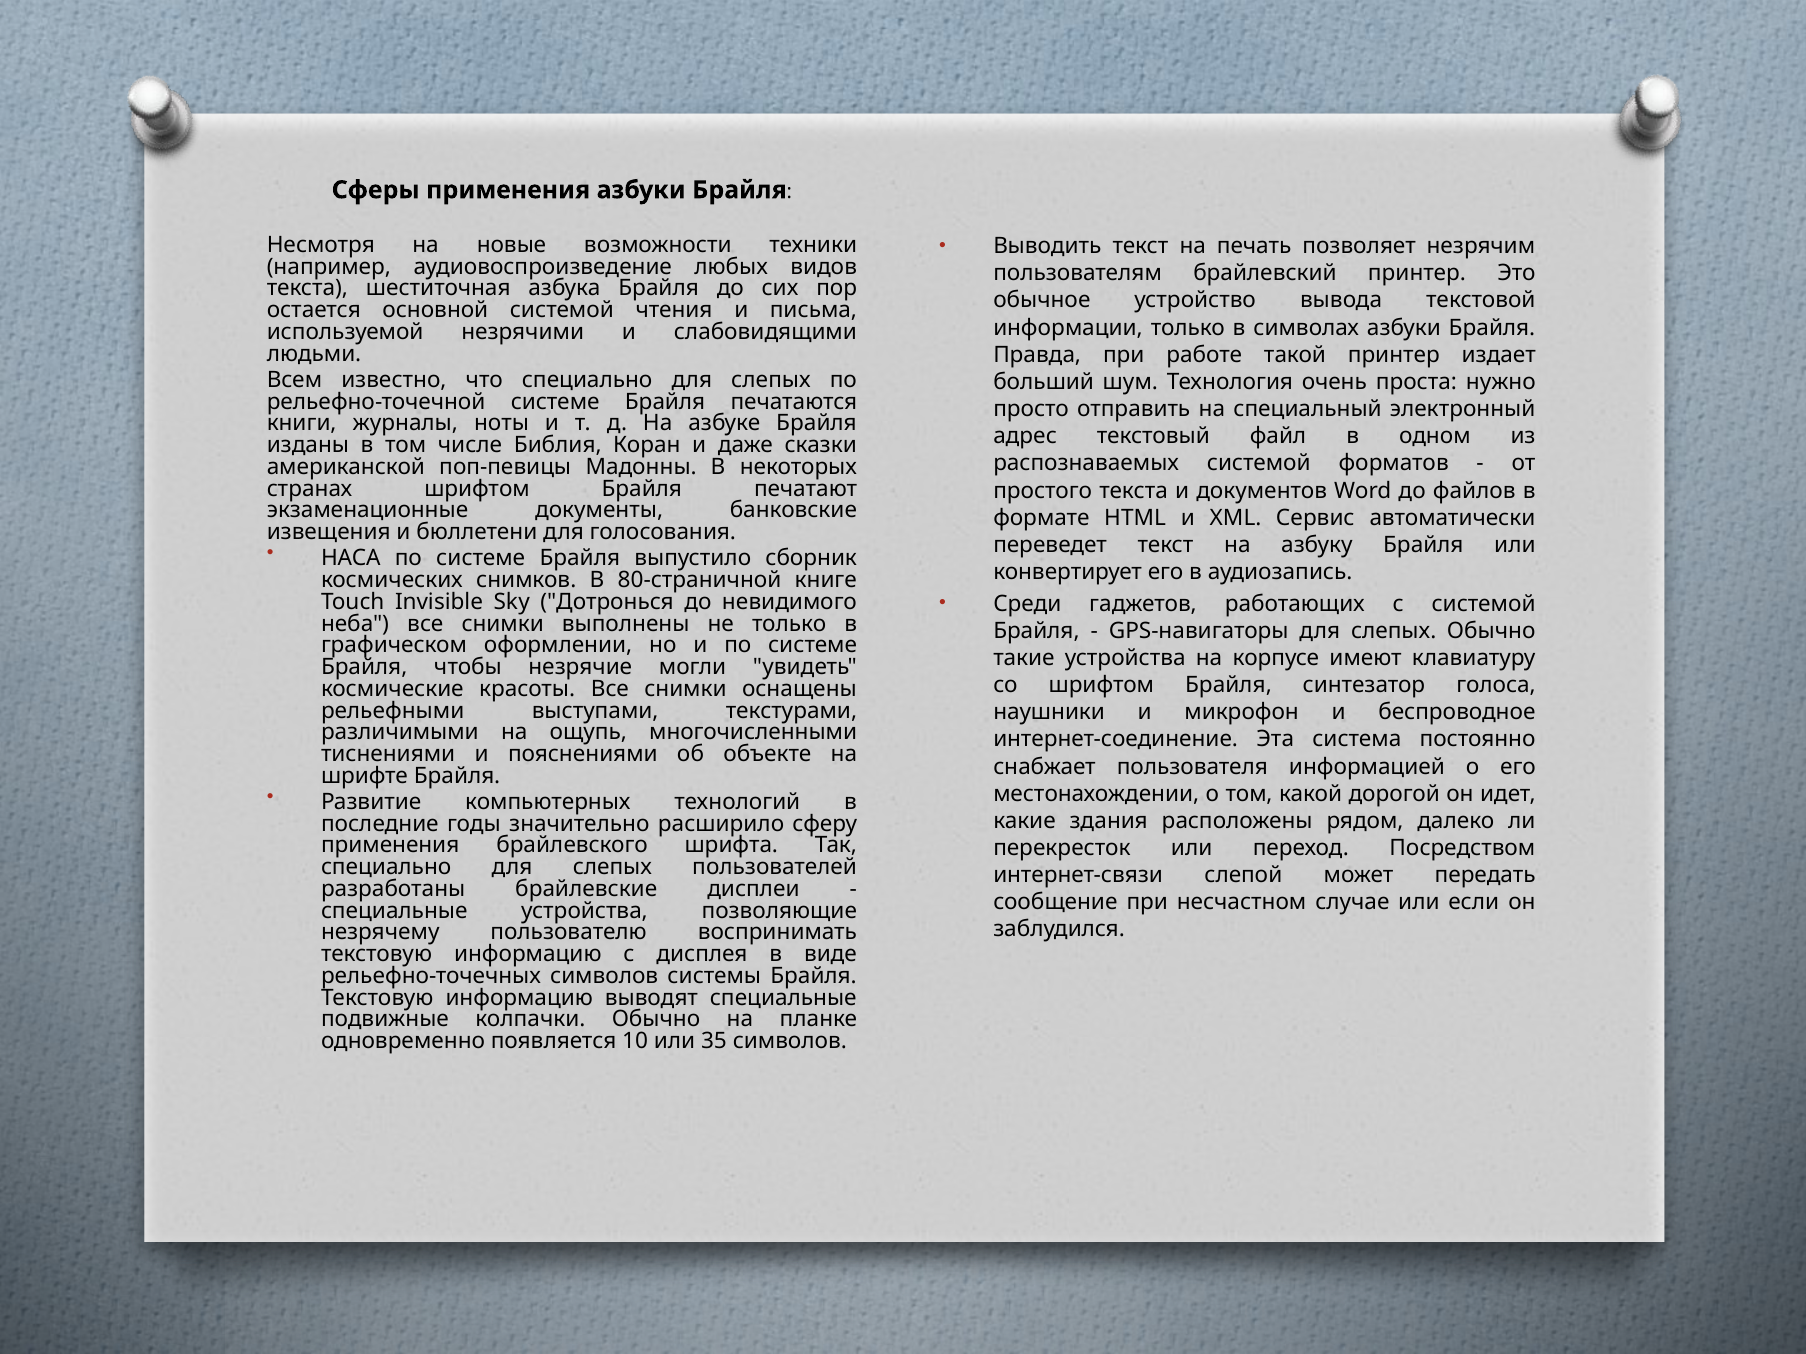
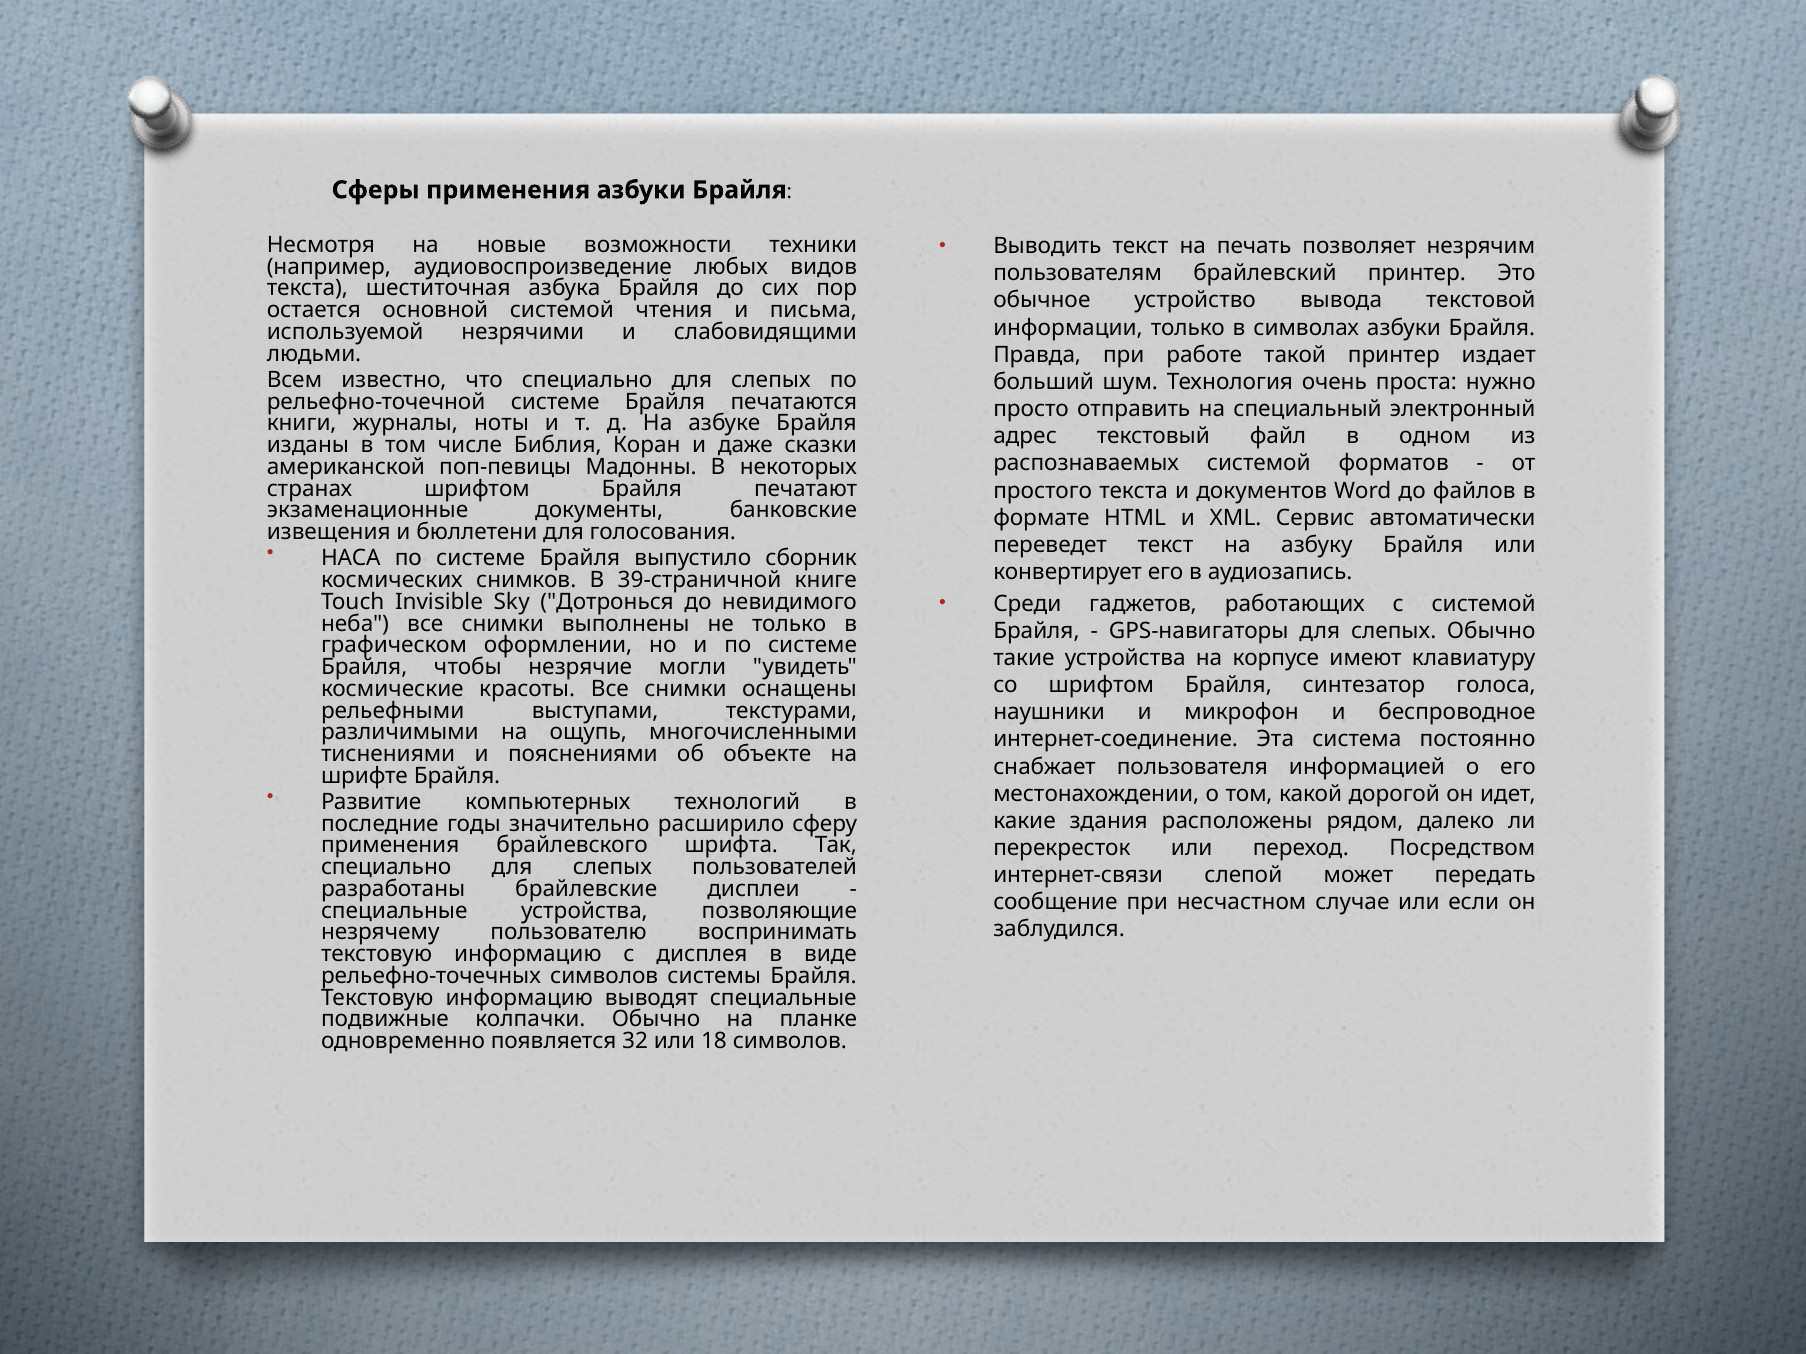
80-страничной: 80-страничной -> 39-страничной
10: 10 -> 32
35: 35 -> 18
